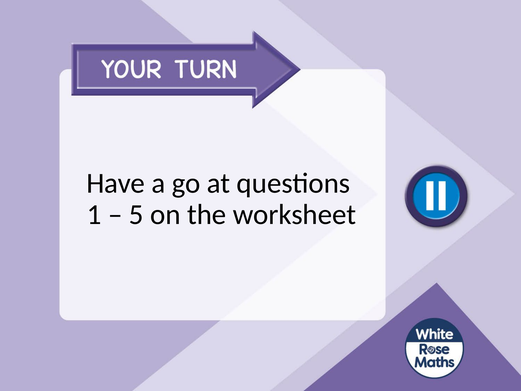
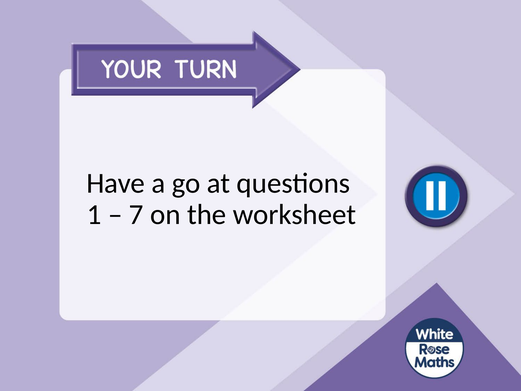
5: 5 -> 7
